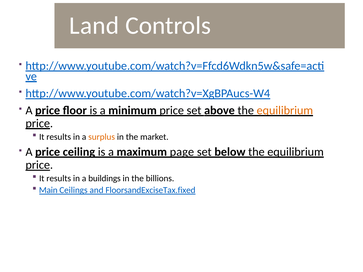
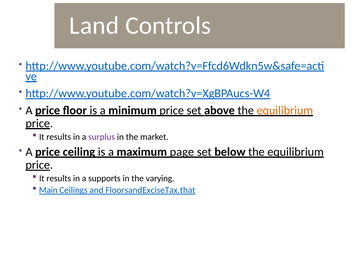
surplus colour: orange -> purple
buildings: buildings -> supports
billions: billions -> varying
FloorsandExciseTax.fixed: FloorsandExciseTax.fixed -> FloorsandExciseTax.that
